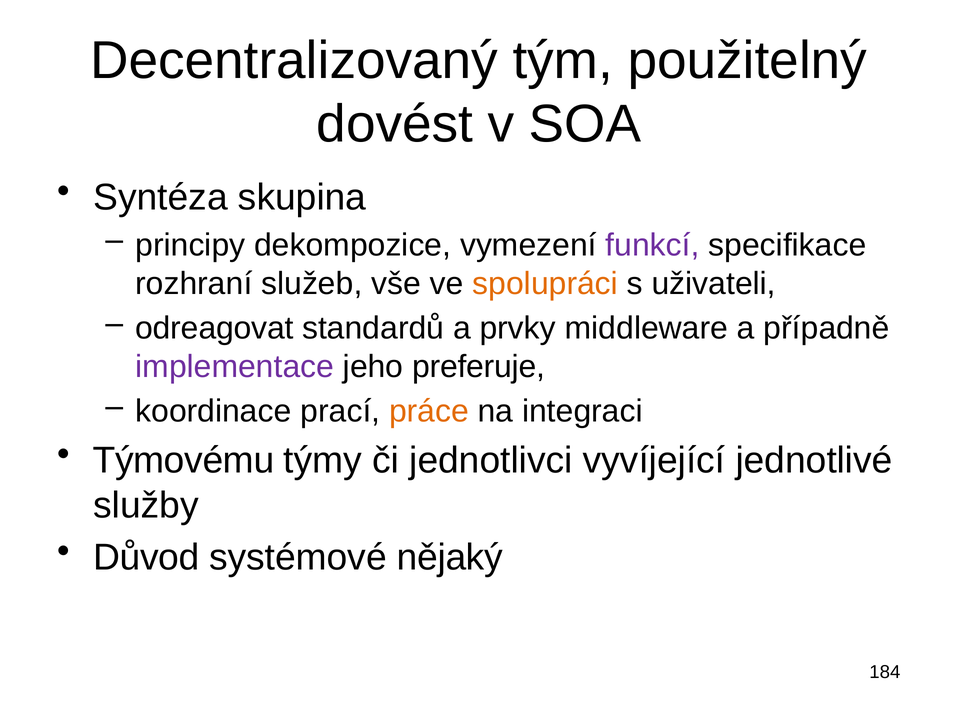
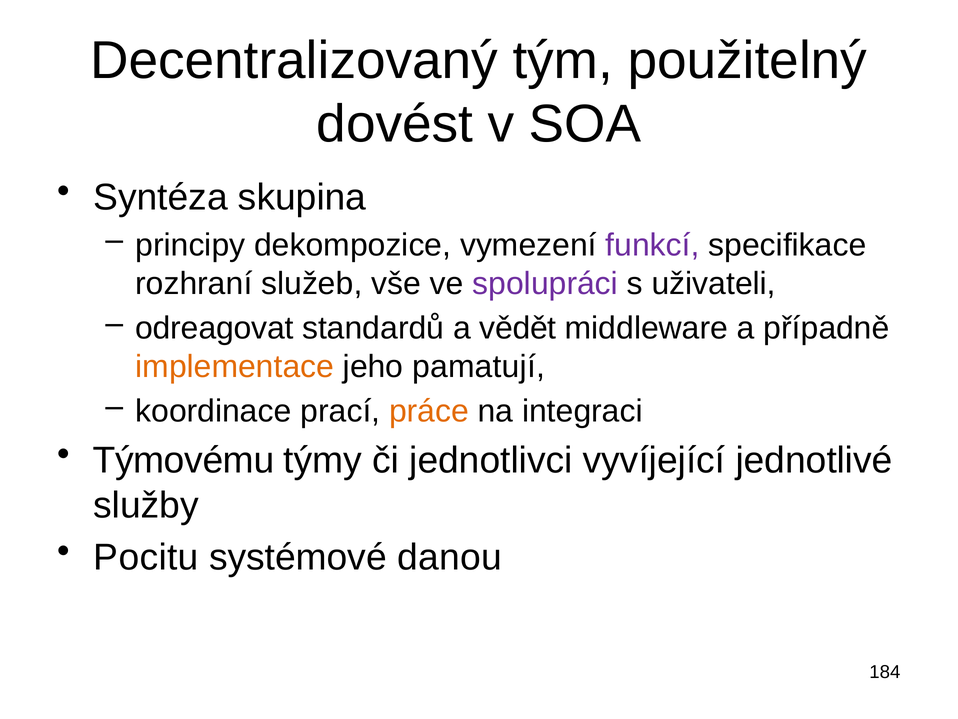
spolupráci colour: orange -> purple
prvky: prvky -> vědět
implementace colour: purple -> orange
preferuje: preferuje -> pamatují
Důvod: Důvod -> Pocitu
nějaký: nějaký -> danou
